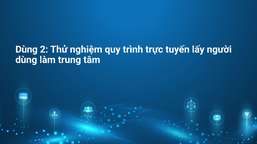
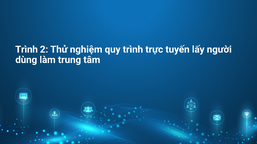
Dùng at (27, 50): Dùng -> Trình
